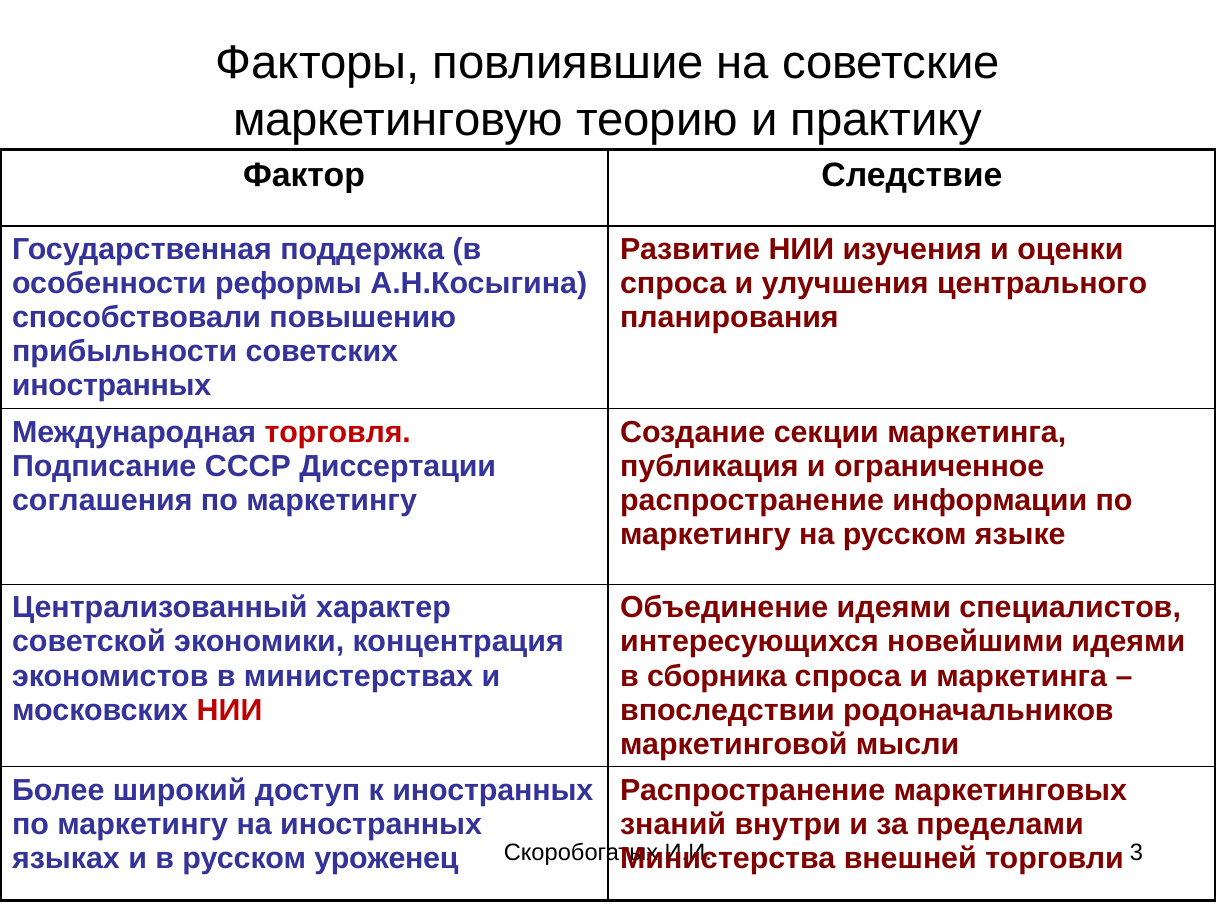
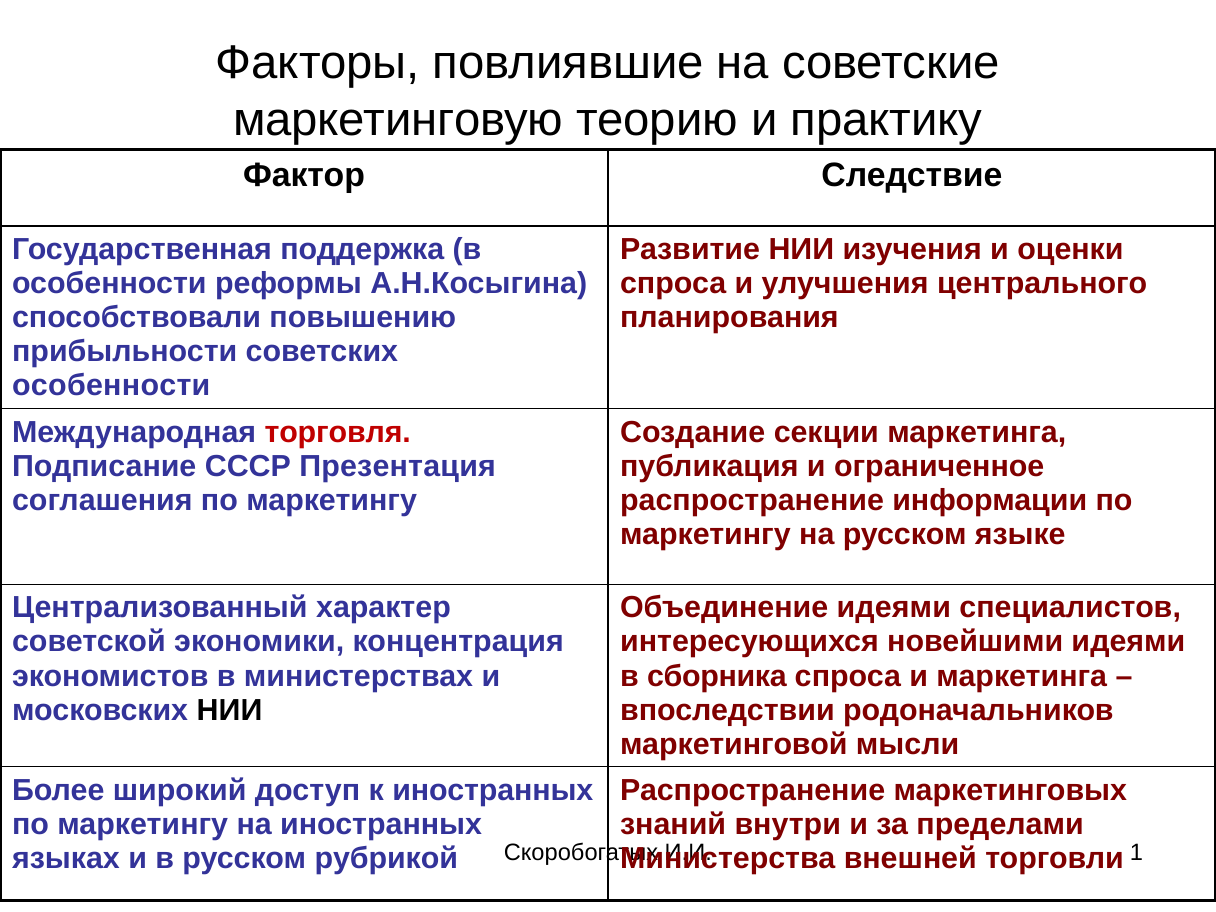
иностранных at (112, 386): иностранных -> особенности
Диссертации: Диссертации -> Презентация
НИИ at (230, 710) colour: red -> black
3: 3 -> 1
уроженец: уроженец -> рубрикой
